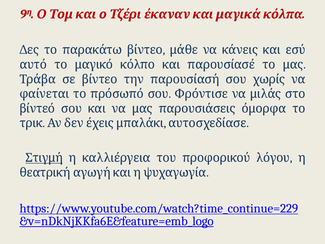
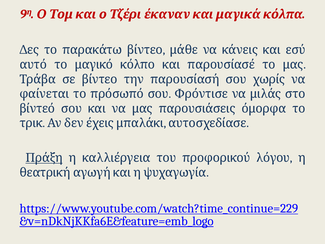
Στιγμή: Στιγμή -> Πράξη
